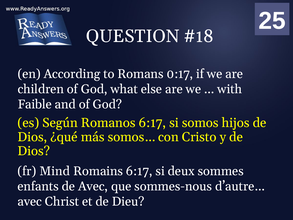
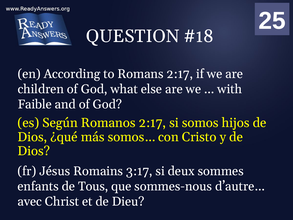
Romans 0:17: 0:17 -> 2:17
Romanos 6:17: 6:17 -> 2:17
Mind: Mind -> Jésus
Romains 6:17: 6:17 -> 3:17
de Avec: Avec -> Tous
